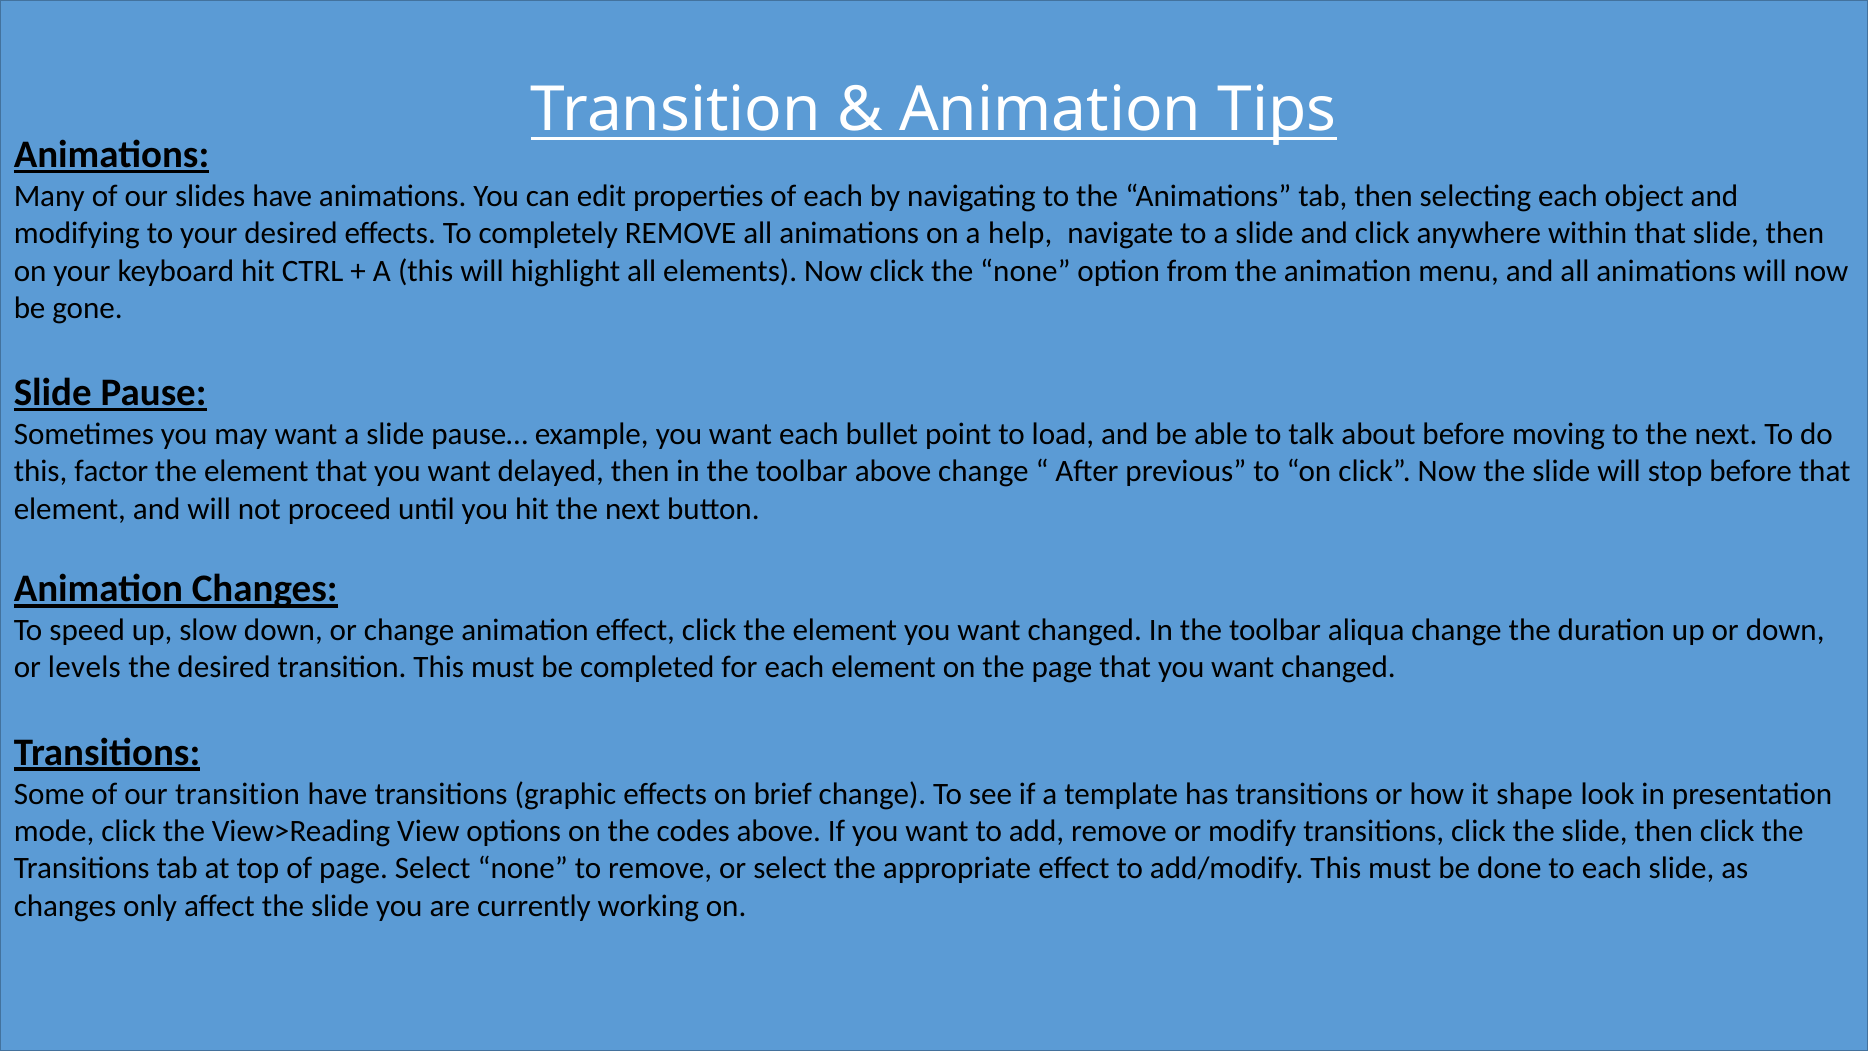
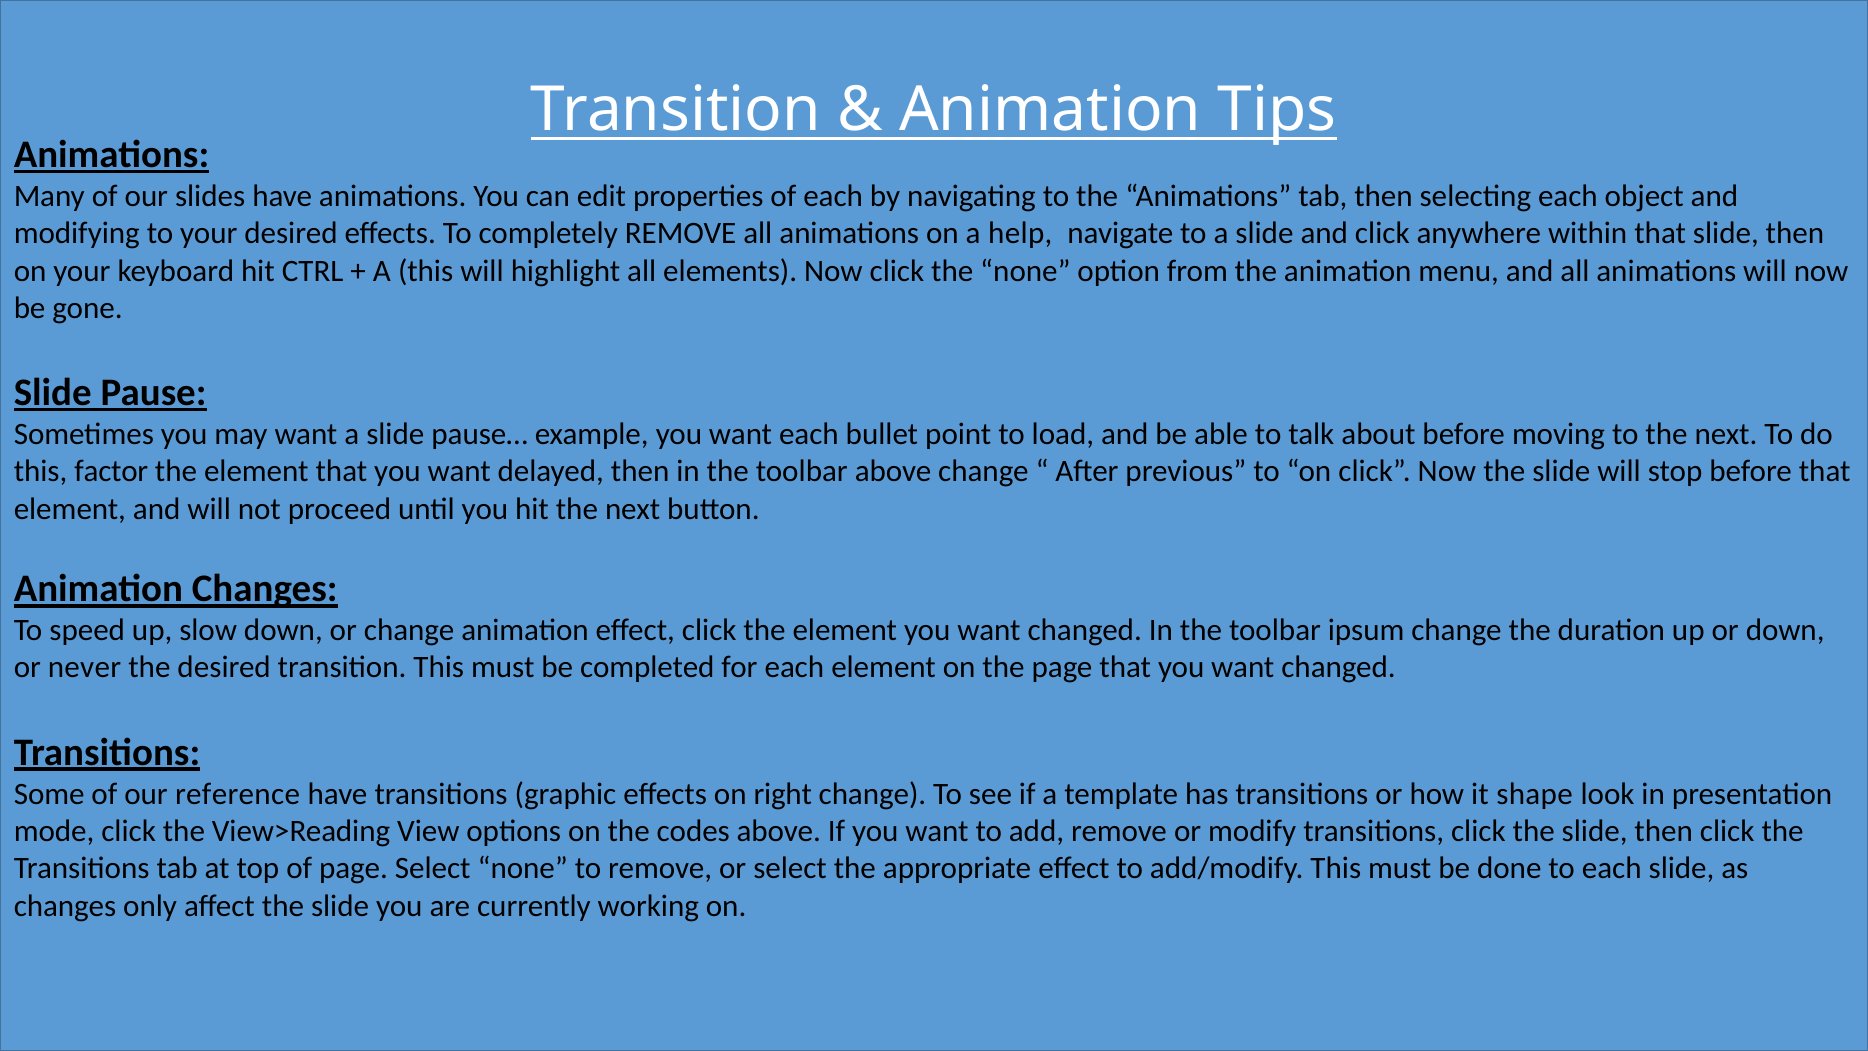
aliqua: aliqua -> ipsum
levels: levels -> never
our transition: transition -> reference
brief: brief -> right
